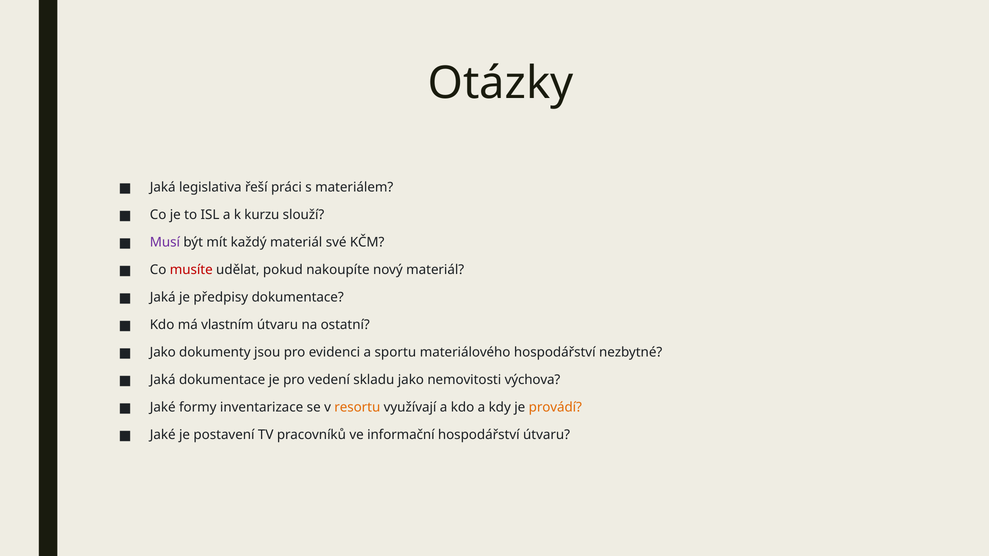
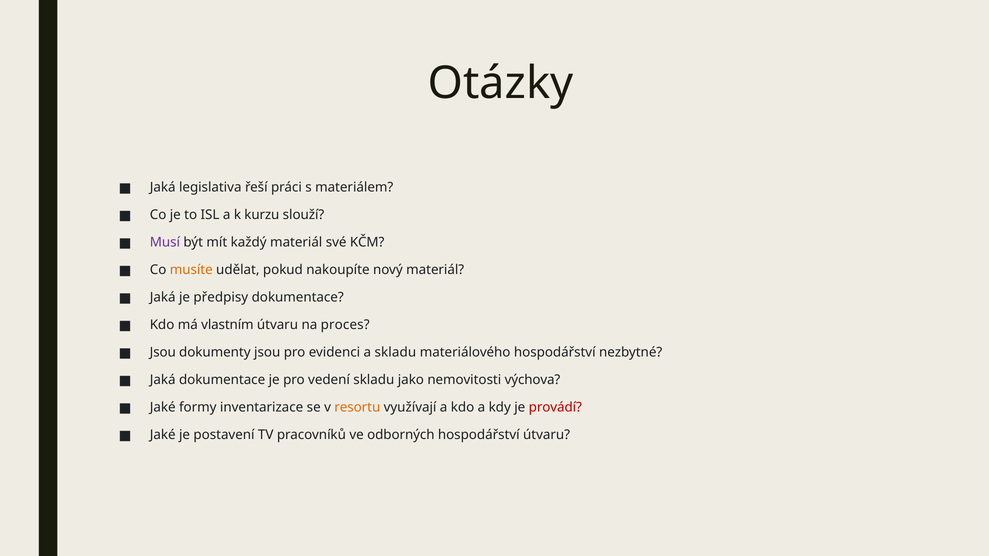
musíte colour: red -> orange
ostatní: ostatní -> proces
Jako at (163, 353): Jako -> Jsou
a sportu: sportu -> skladu
provádí colour: orange -> red
informační: informační -> odborných
